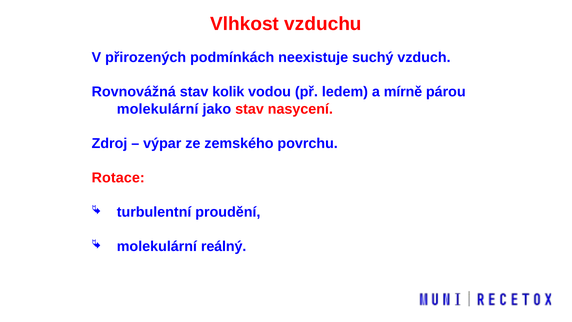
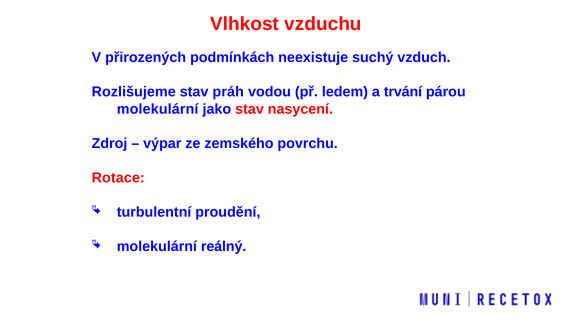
Rovnovážná: Rovnovážná -> Rozlišujeme
kolik: kolik -> práh
mírně: mírně -> trvání
